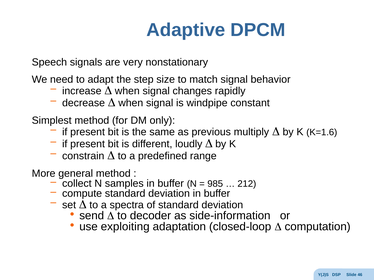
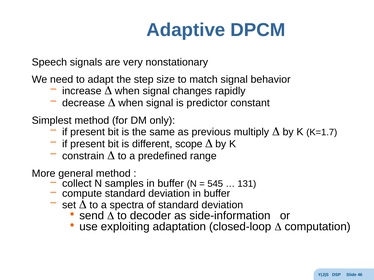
windpipe: windpipe -> predictor
K=1.6: K=1.6 -> K=1.7
loudly: loudly -> scope
985: 985 -> 545
212: 212 -> 131
